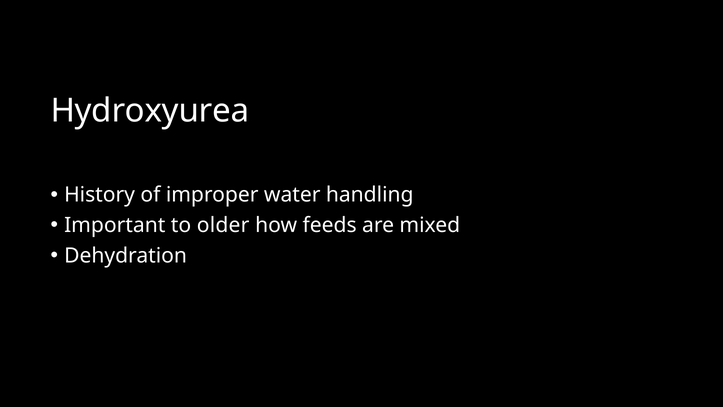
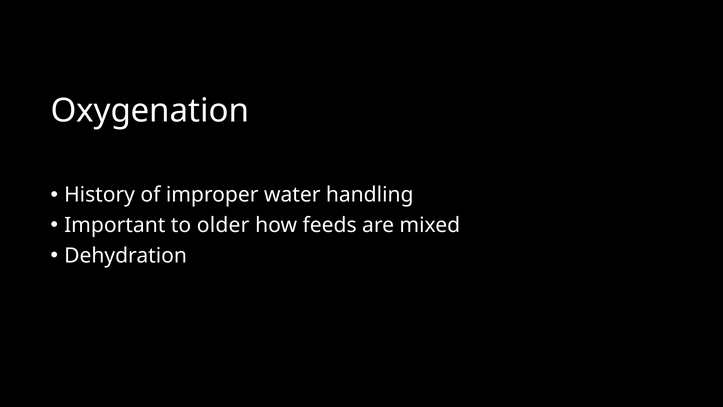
Hydroxyurea: Hydroxyurea -> Oxygenation
